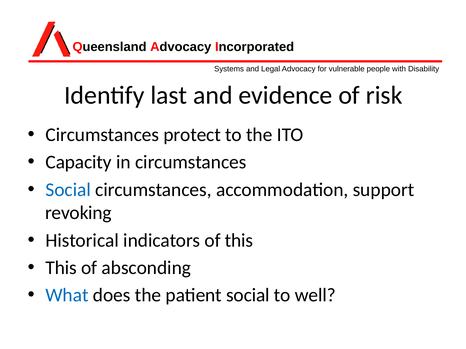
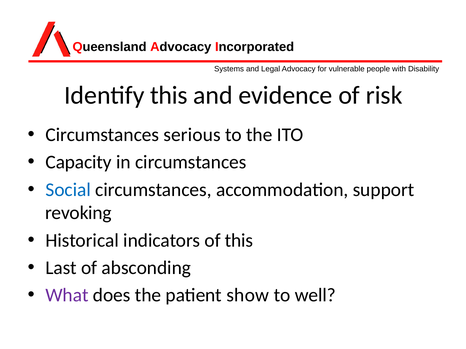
Identify last: last -> this
protect: protect -> serious
This at (61, 268): This -> Last
What colour: blue -> purple
patient social: social -> show
